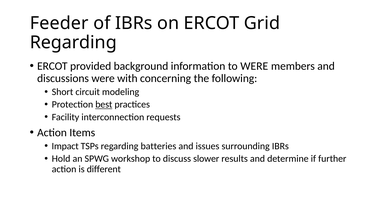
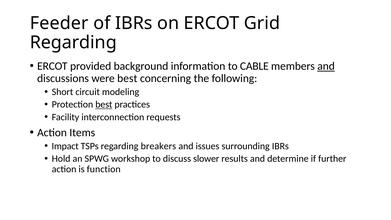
to WERE: WERE -> CABLE
and at (326, 66) underline: none -> present
were with: with -> best
batteries: batteries -> breakers
different: different -> function
